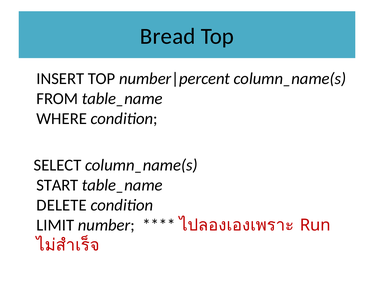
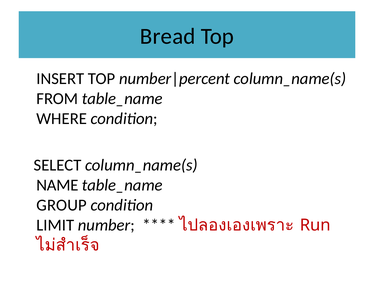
START: START -> NAME
DELETE: DELETE -> GROUP
